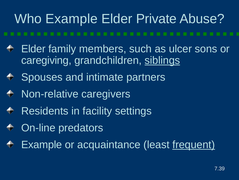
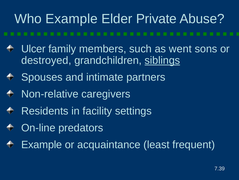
Elder at (33, 49): Elder -> Ulcer
ulcer: ulcer -> went
caregiving: caregiving -> destroyed
frequent underline: present -> none
